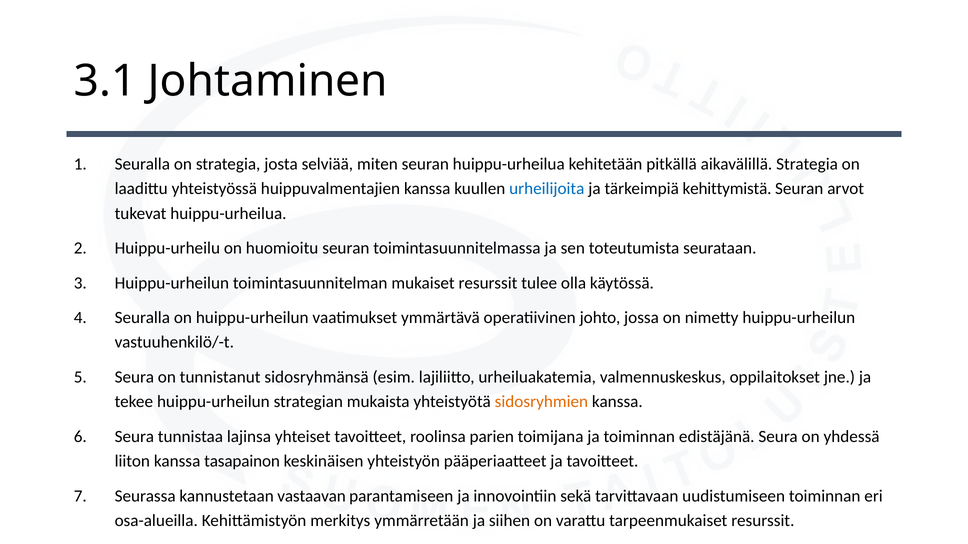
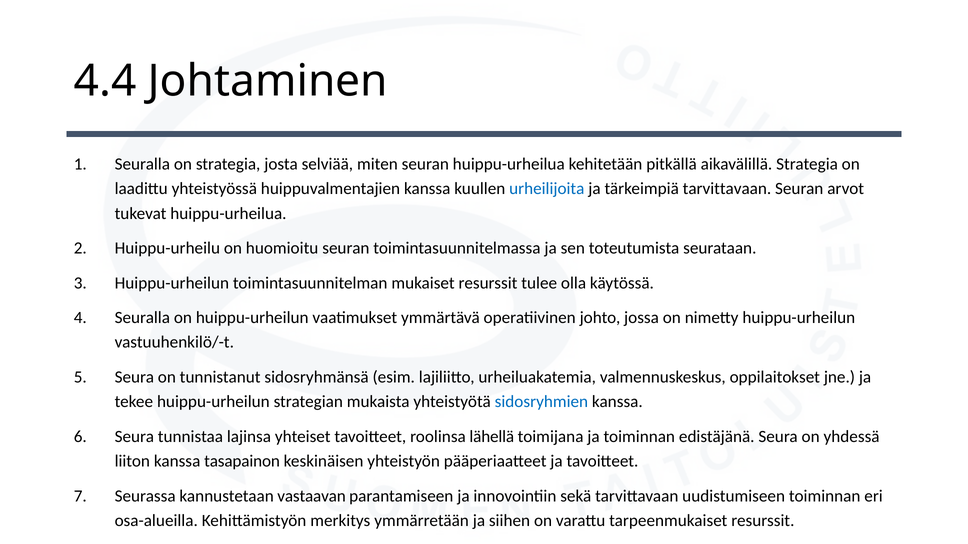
3.1: 3.1 -> 4.4
tärkeimpiä kehittymistä: kehittymistä -> tarvittavaan
sidosryhmien colour: orange -> blue
parien: parien -> lähellä
